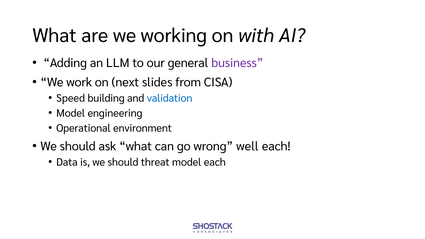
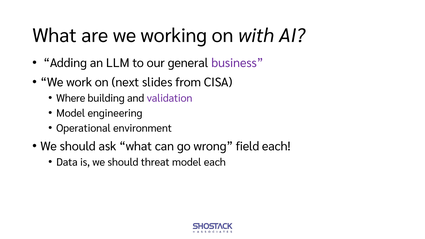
Speed: Speed -> Where
validation colour: blue -> purple
well: well -> field
